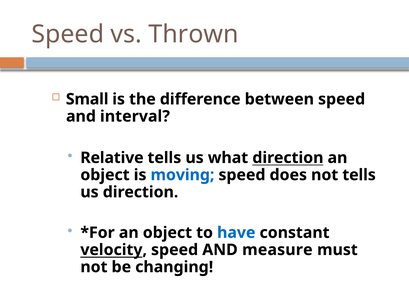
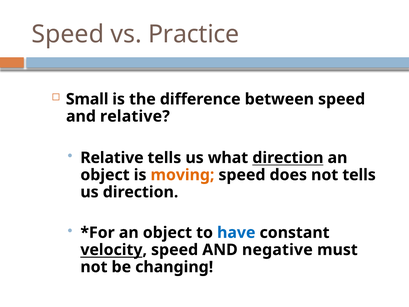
Thrown: Thrown -> Practice
and interval: interval -> relative
moving colour: blue -> orange
measure: measure -> negative
